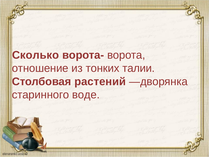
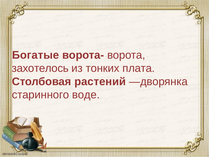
Сколько: Сколько -> Богатые
отношение: отношение -> захотелось
талии: талии -> плата
